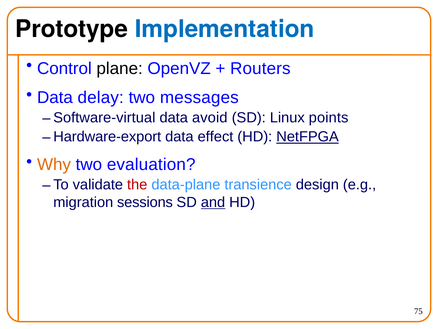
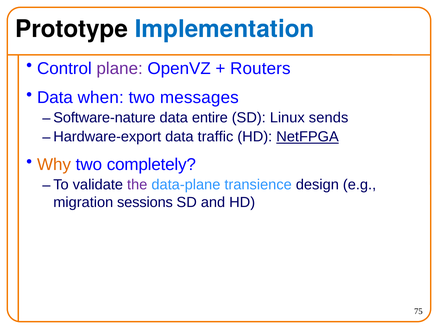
plane colour: black -> purple
delay: delay -> when
Software-virtual: Software-virtual -> Software-nature
avoid: avoid -> entire
points: points -> sends
effect: effect -> traffic
evaluation: evaluation -> completely
the colour: red -> purple
and underline: present -> none
